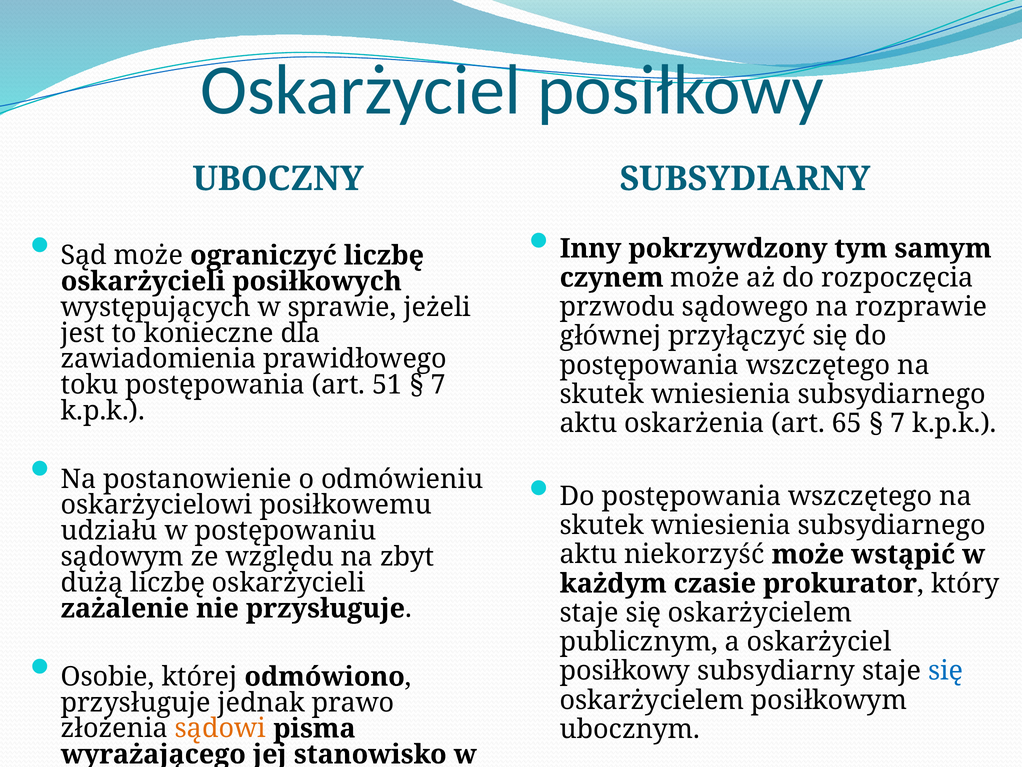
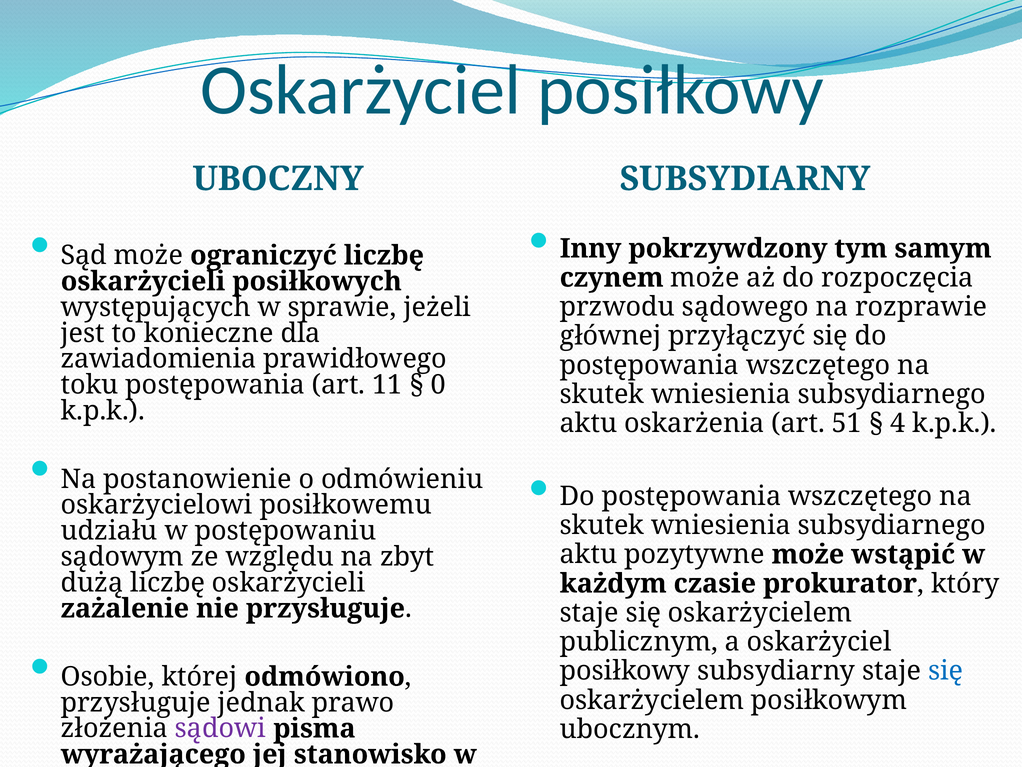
51: 51 -> 11
7 at (438, 385): 7 -> 0
65: 65 -> 51
7 at (898, 423): 7 -> 4
niekorzyść: niekorzyść -> pozytywne
sądowi colour: orange -> purple
